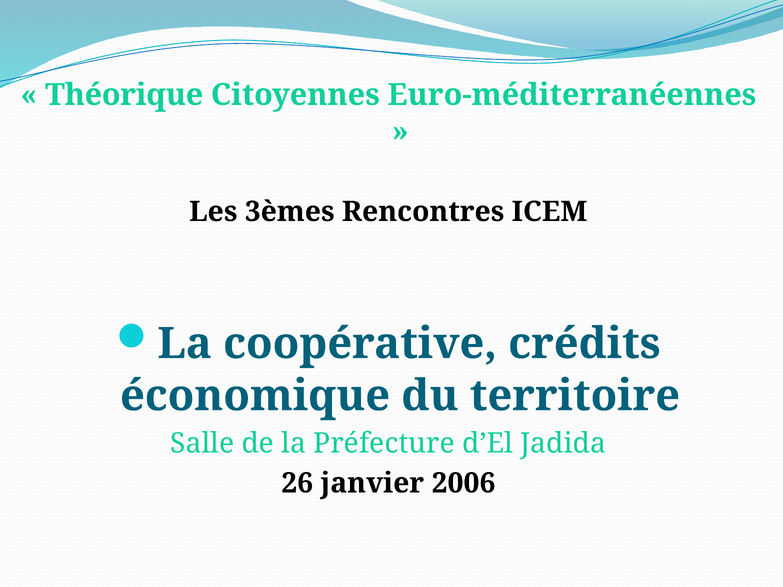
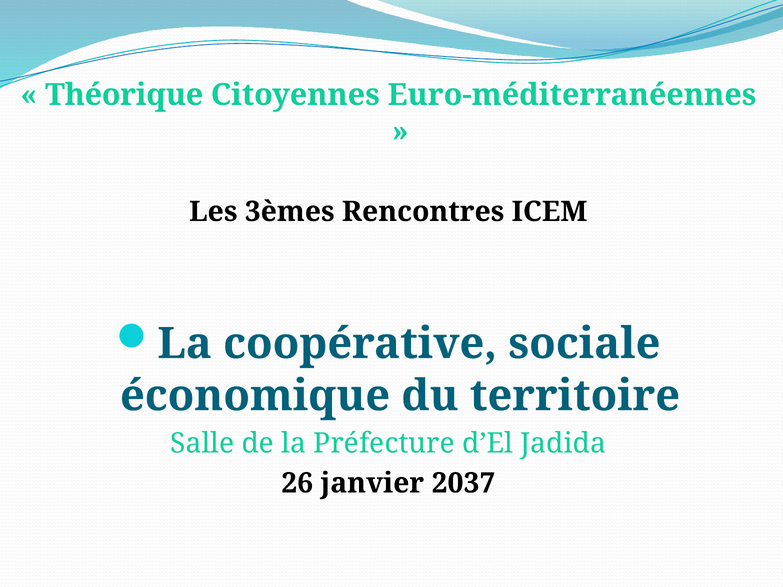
crédits: crédits -> sociale
2006: 2006 -> 2037
